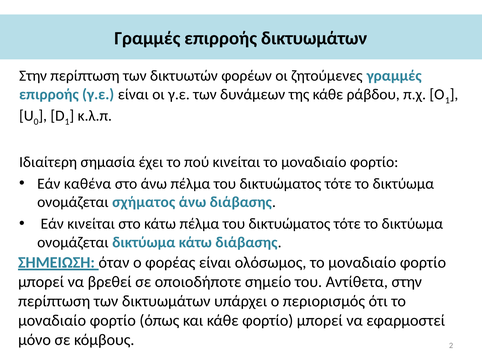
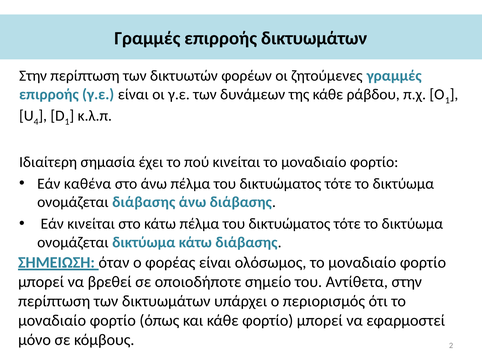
0: 0 -> 4
ονομάζεται σχήματος: σχήματος -> διάβασης
